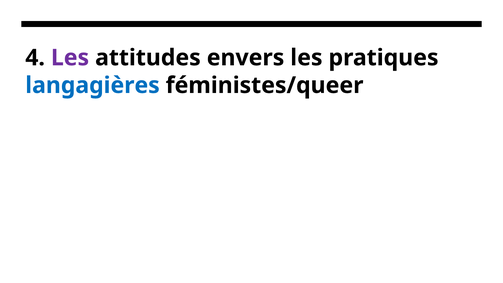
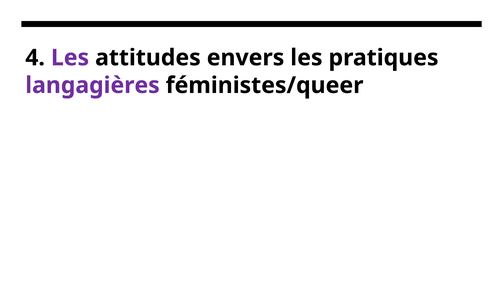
langagières colour: blue -> purple
